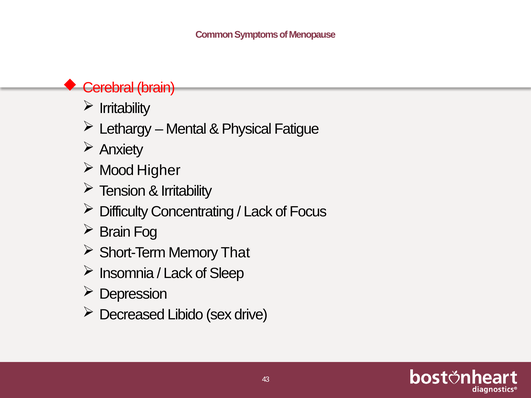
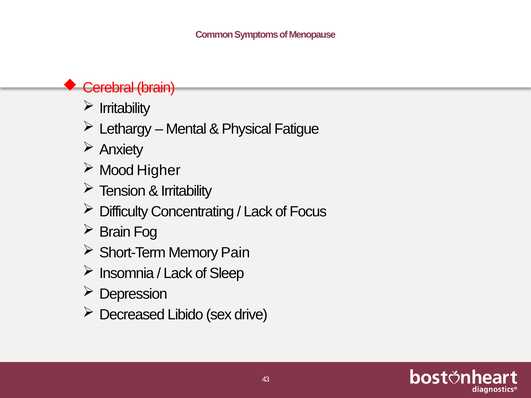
That: That -> Pain
